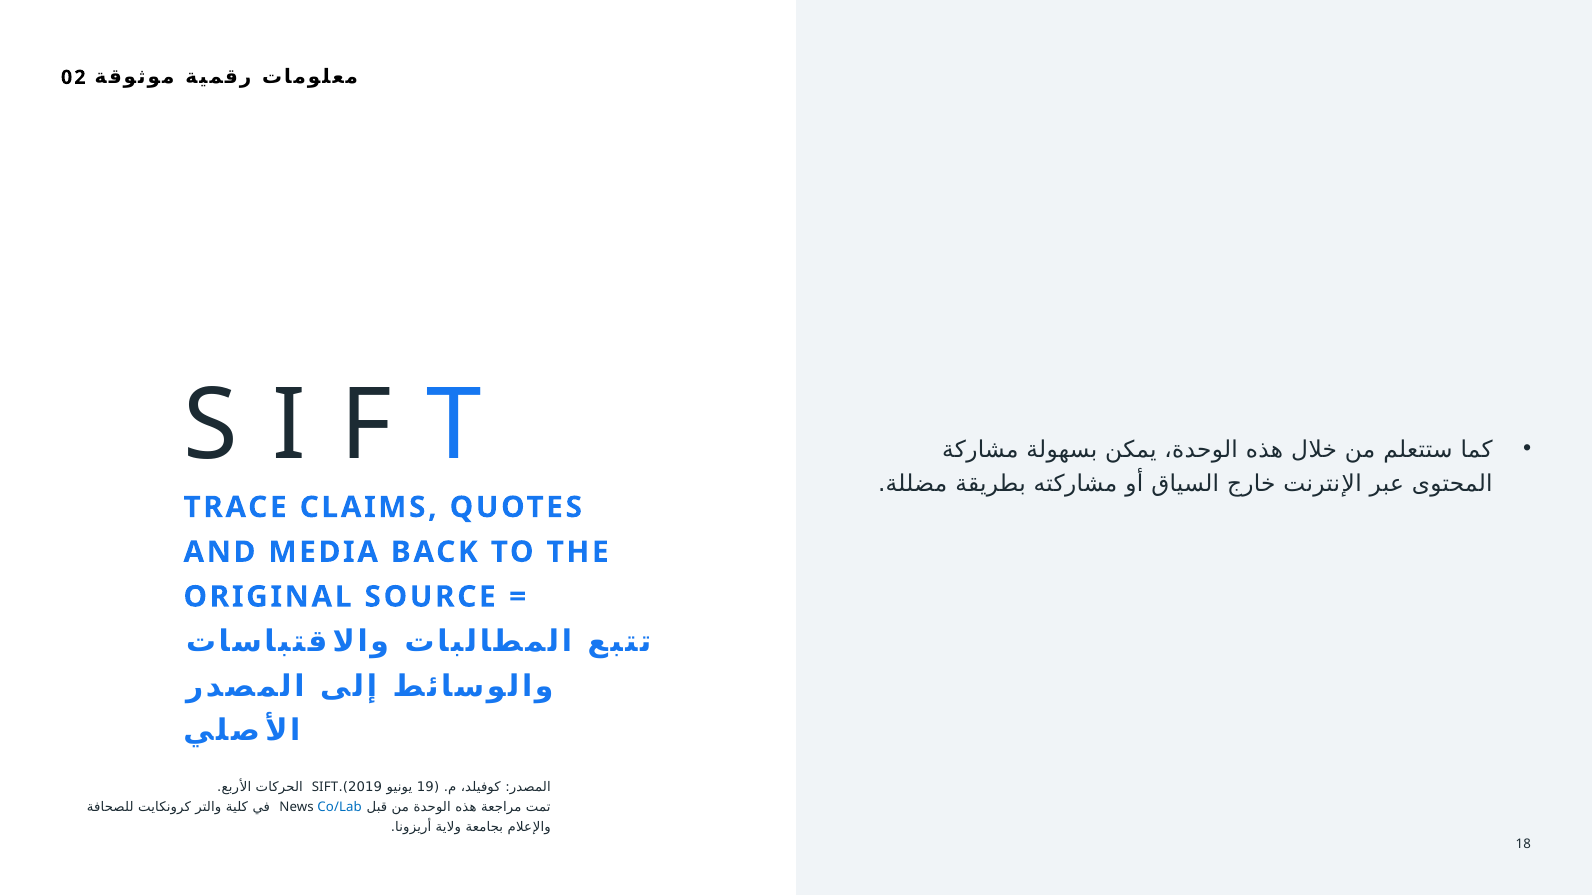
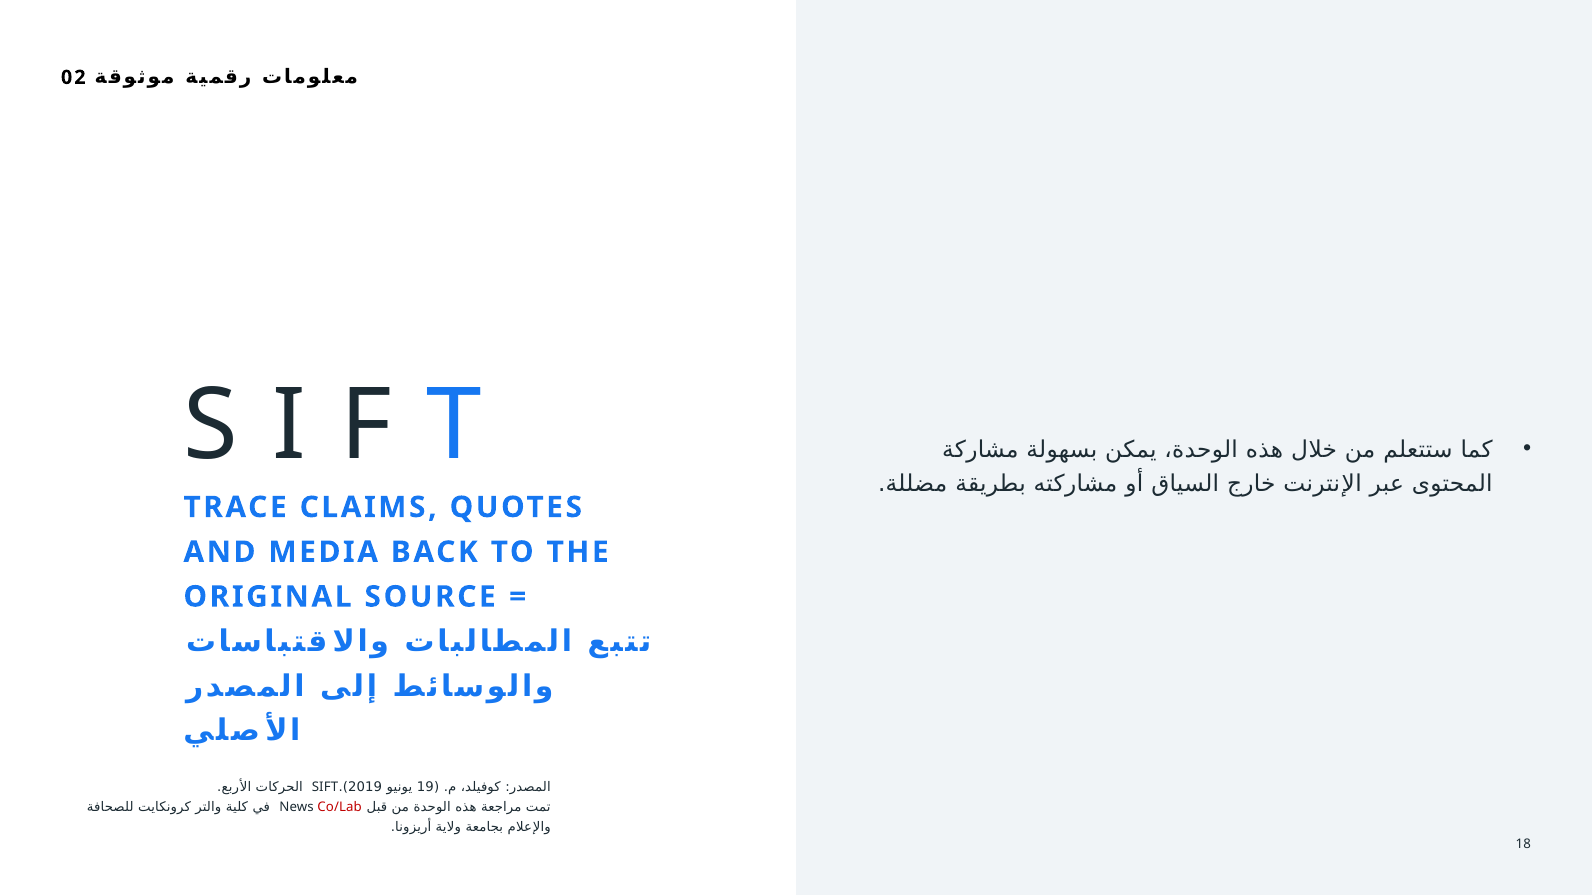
Co/Lab colour: blue -> red
